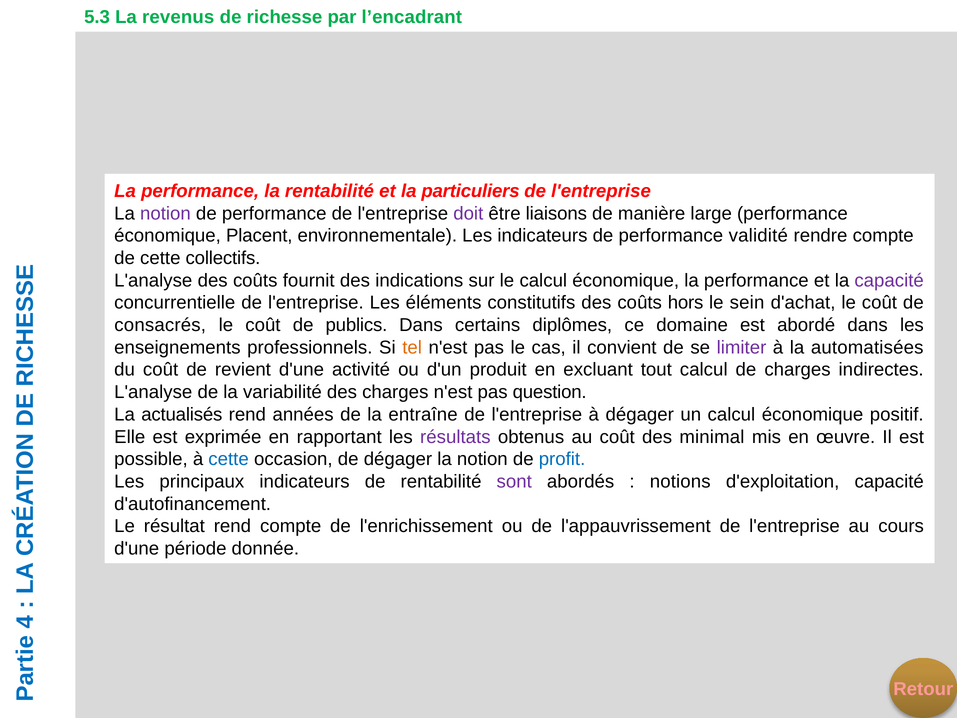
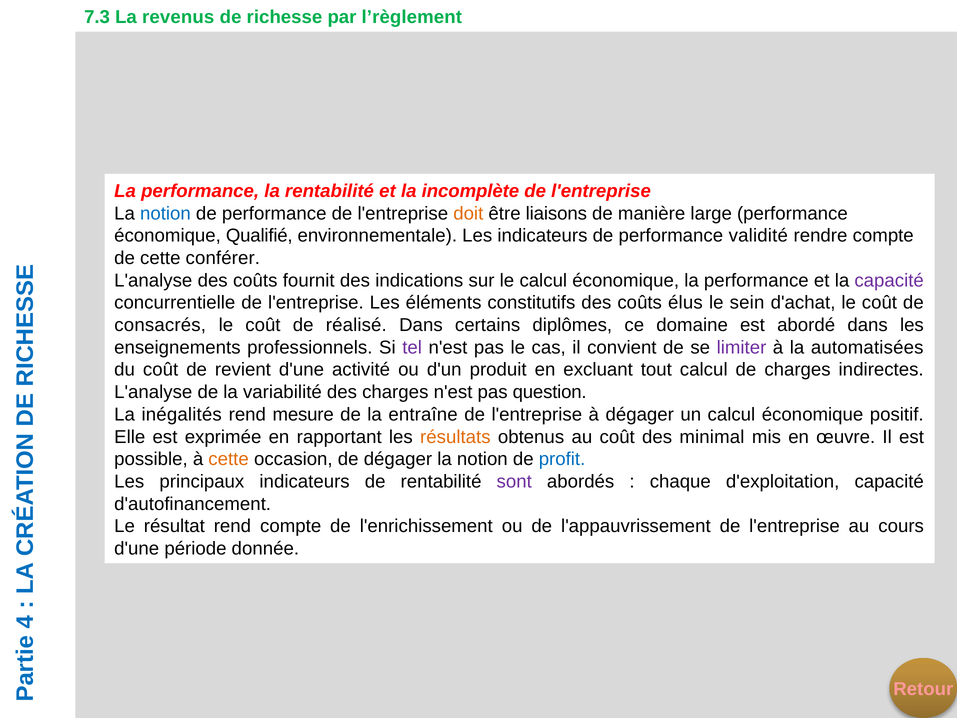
5.3: 5.3 -> 7.3
l’encadrant: l’encadrant -> l’règlement
particuliers: particuliers -> incomplète
notion at (165, 213) colour: purple -> blue
doit colour: purple -> orange
Placent: Placent -> Qualifié
collectifs: collectifs -> conférer
hors: hors -> élus
publics: publics -> réalisé
tel colour: orange -> purple
actualisés: actualisés -> inégalités
années: années -> mesure
résultats colour: purple -> orange
cette at (229, 459) colour: blue -> orange
notions: notions -> chaque
